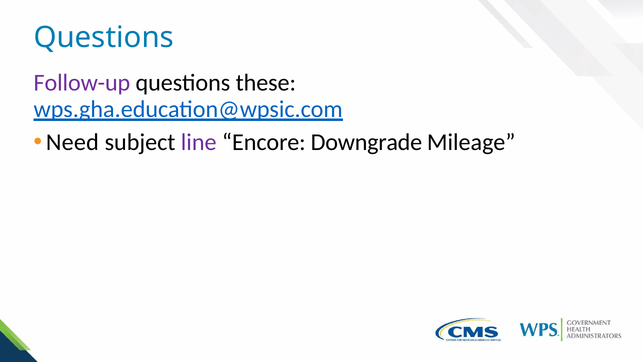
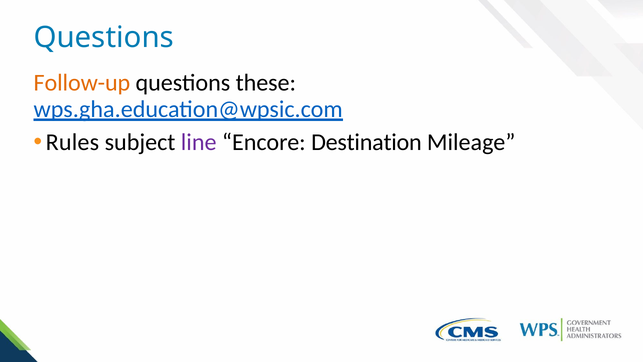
Follow-up colour: purple -> orange
Need: Need -> Rules
Downgrade: Downgrade -> Destination
